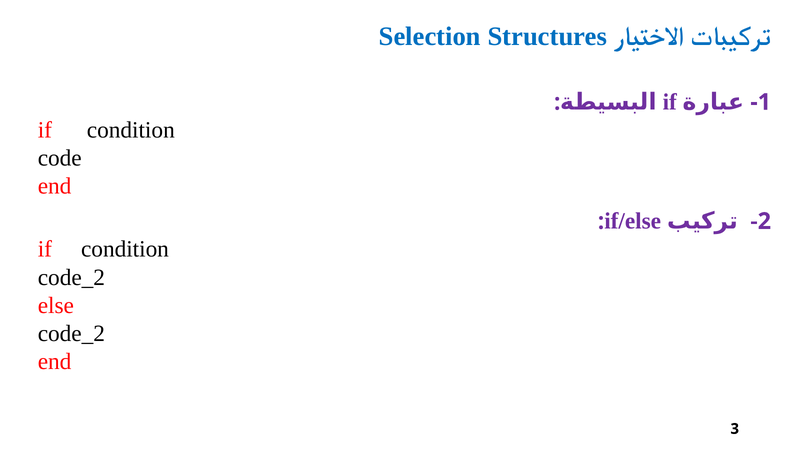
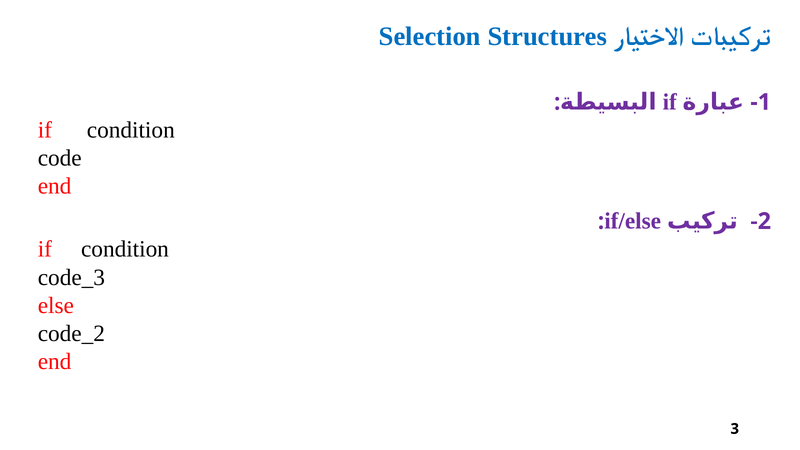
code_2 at (71, 277): code_2 -> code_3
